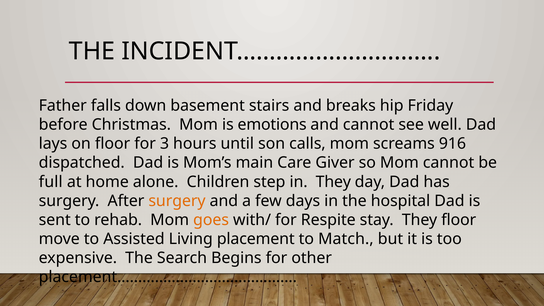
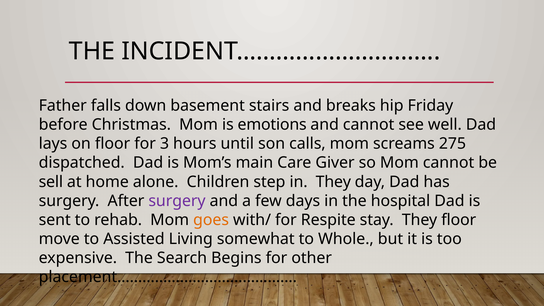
916: 916 -> 275
full: full -> sell
surgery at (177, 201) colour: orange -> purple
placement: placement -> somewhat
Match: Match -> Whole
